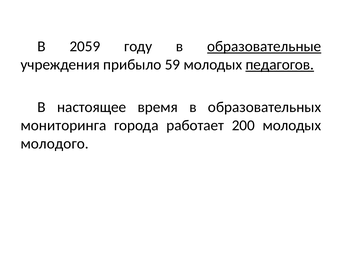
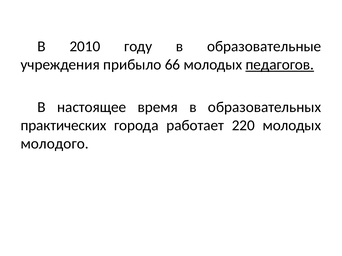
2059: 2059 -> 2010
образовательные underline: present -> none
59: 59 -> 66
мониторинга: мониторинга -> практических
200: 200 -> 220
